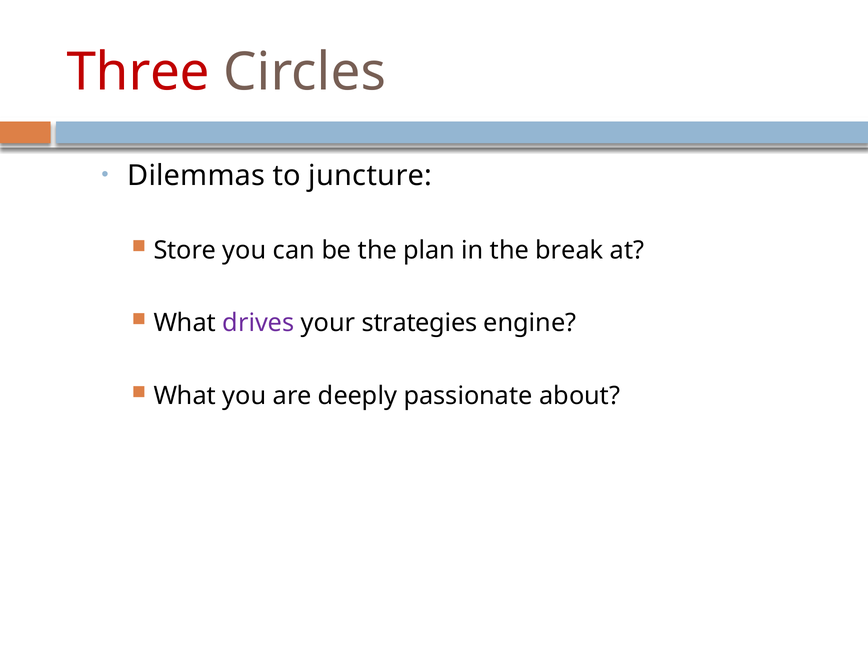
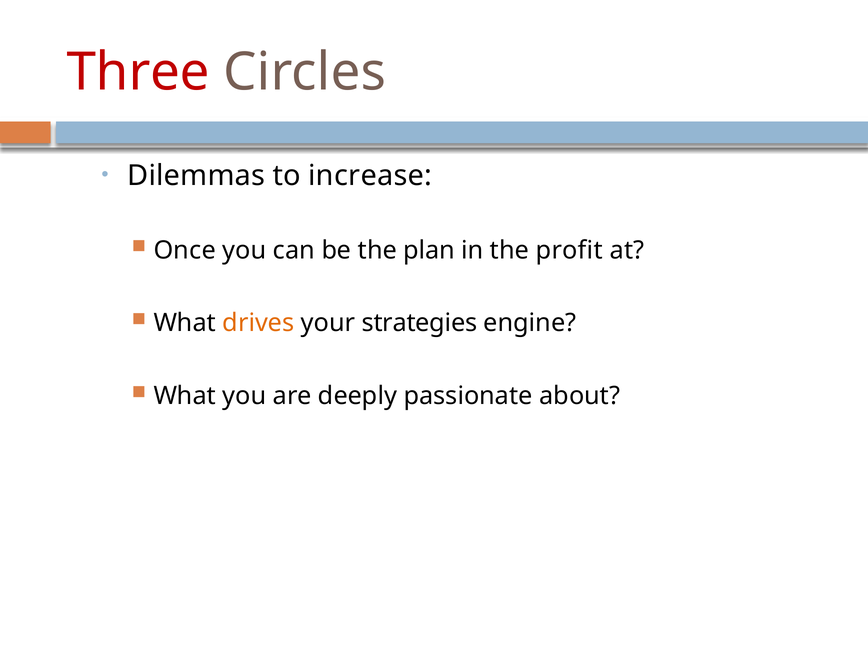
juncture: juncture -> increase
Store: Store -> Once
break: break -> profit
drives colour: purple -> orange
